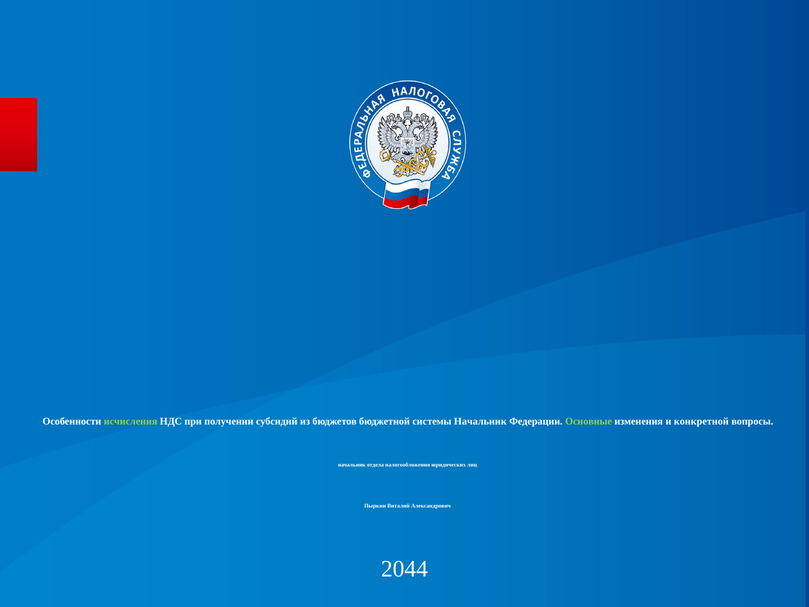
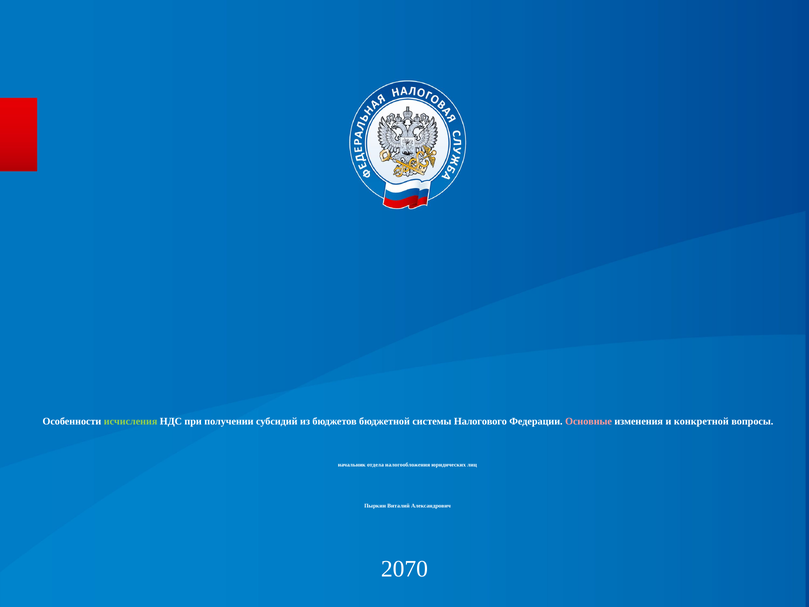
системы Начальник: Начальник -> Налогового
Основные colour: light green -> pink
2044: 2044 -> 2070
